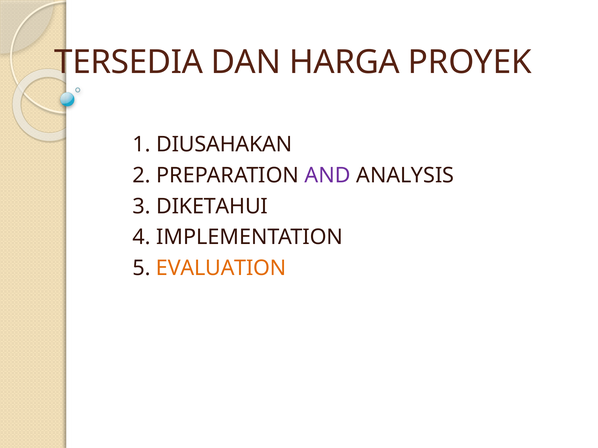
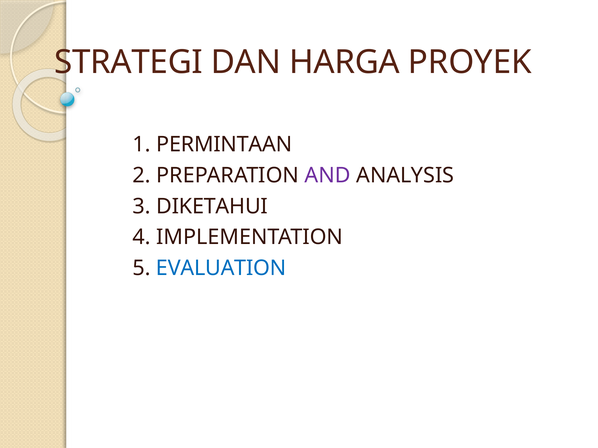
TERSEDIA: TERSEDIA -> STRATEGI
DIUSAHAKAN: DIUSAHAKAN -> PERMINTAAN
EVALUATION colour: orange -> blue
